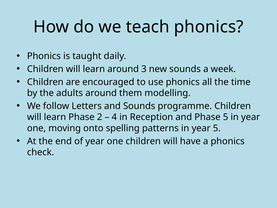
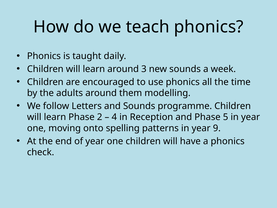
year 5: 5 -> 9
